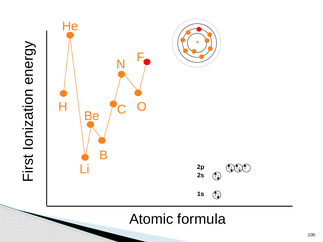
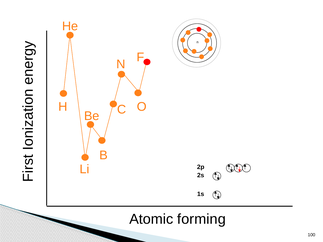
formula: formula -> forming
